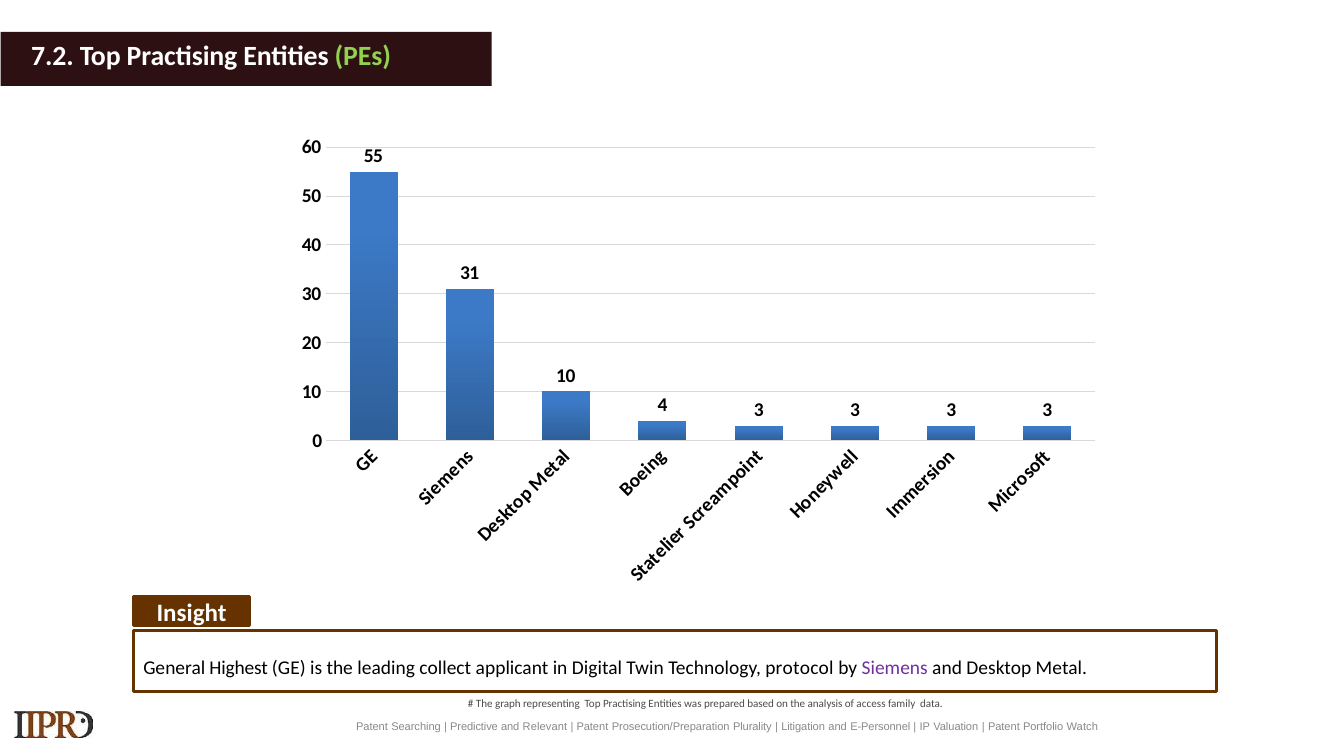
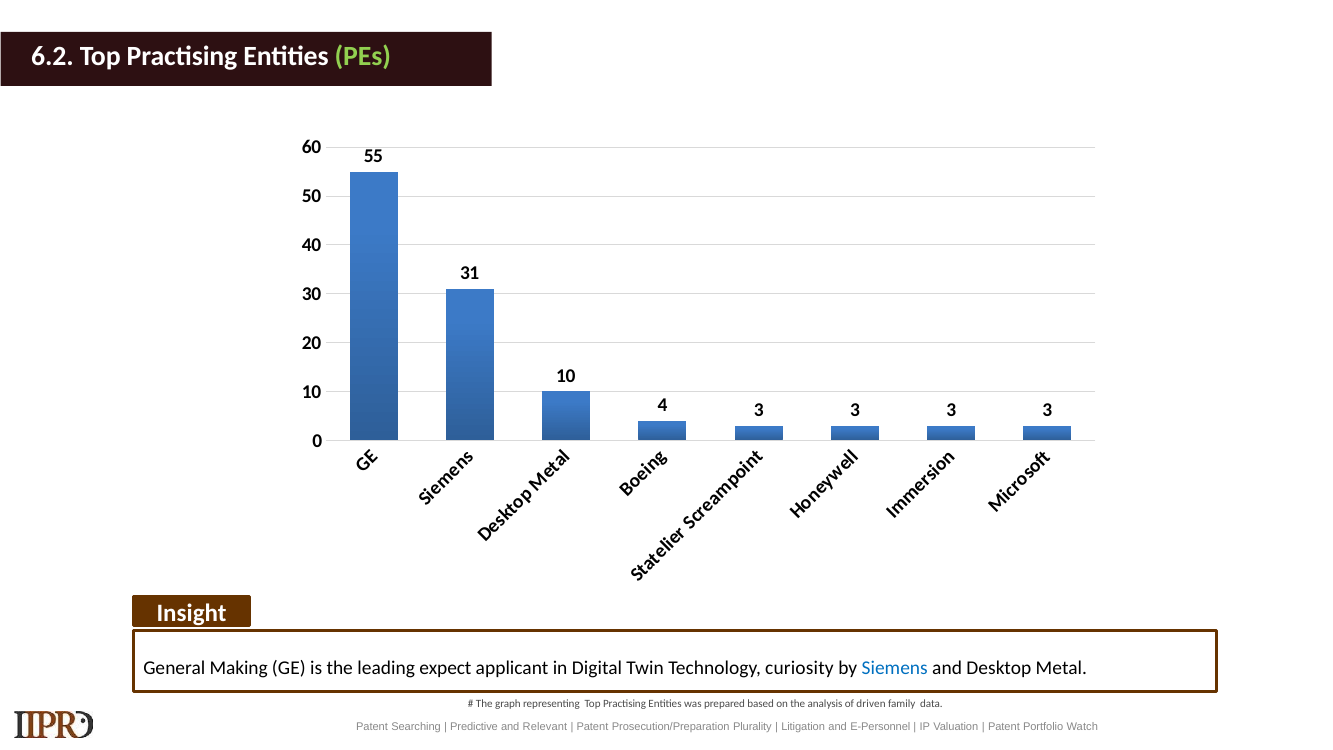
7.2: 7.2 -> 6.2
Highest: Highest -> Making
collect: collect -> expect
protocol: protocol -> curiosity
Siemens colour: purple -> blue
access: access -> driven
